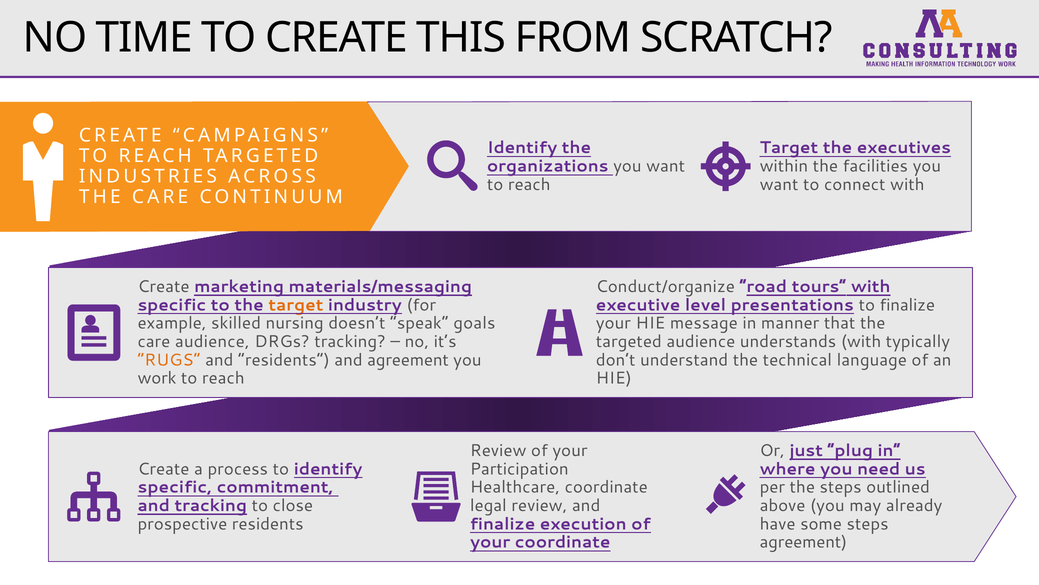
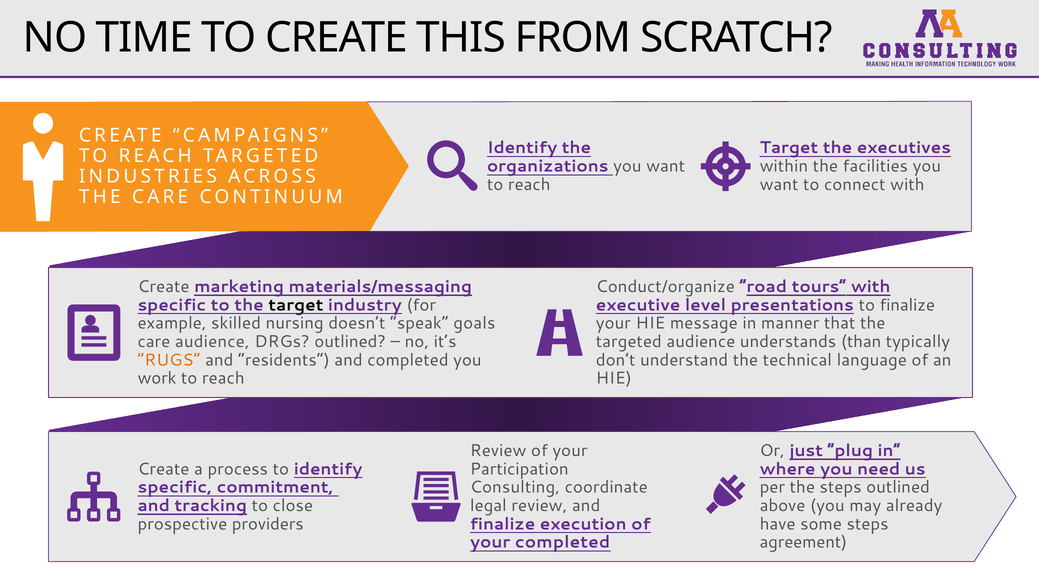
target at (296, 305) colour: orange -> black
DRGs tracking: tracking -> outlined
understands with: with -> than
and agreement: agreement -> completed
Healthcare: Healthcare -> Consulting
prospective residents: residents -> providers
your coordinate: coordinate -> completed
